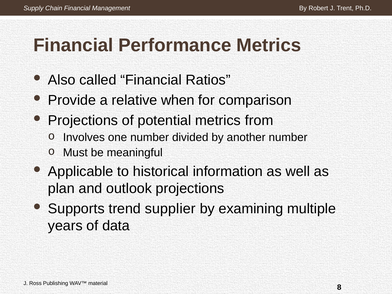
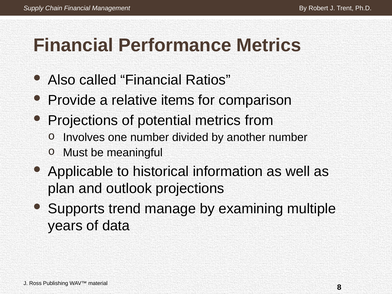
when: when -> items
supplier: supplier -> manage
